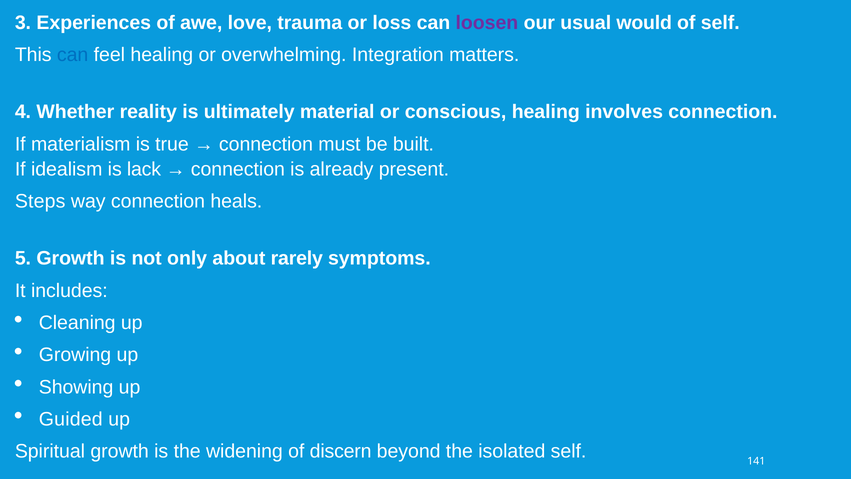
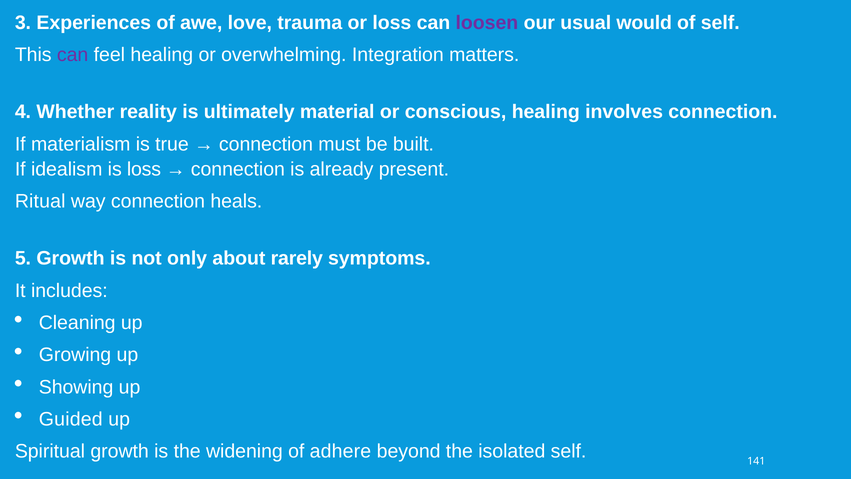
can at (73, 55) colour: blue -> purple
is lack: lack -> loss
Steps: Steps -> Ritual
discern: discern -> adhere
